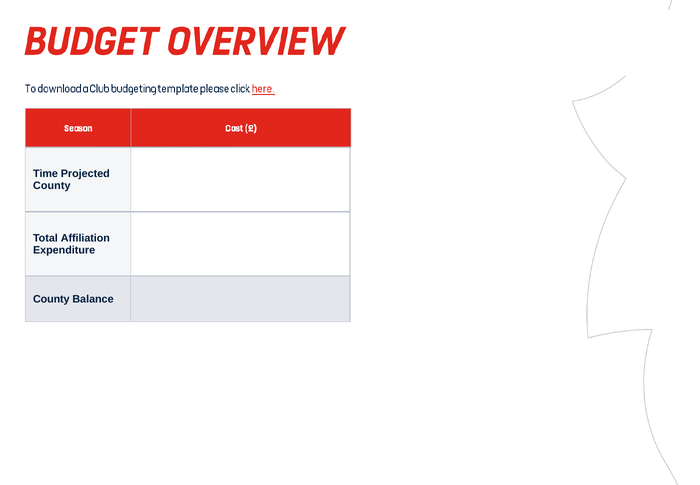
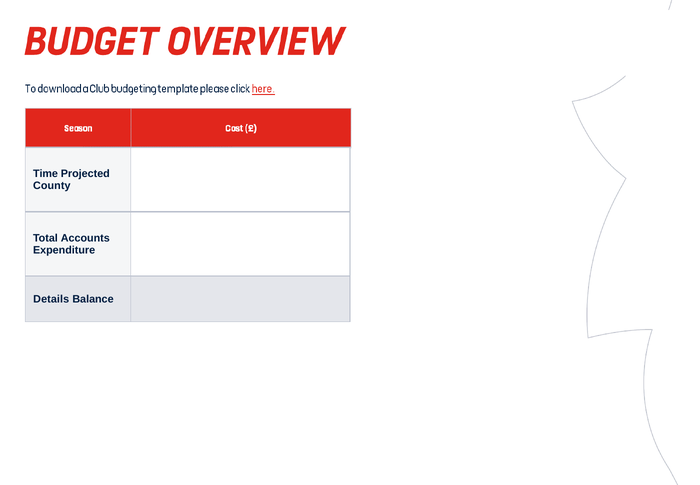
Affiliation: Affiliation -> Accounts
County at (51, 299): County -> Details
